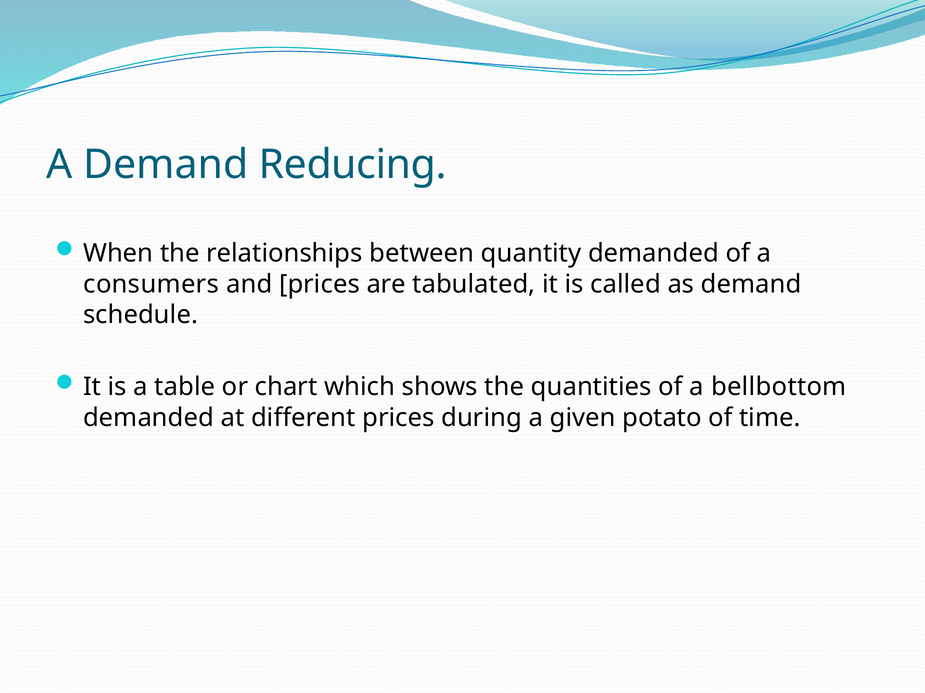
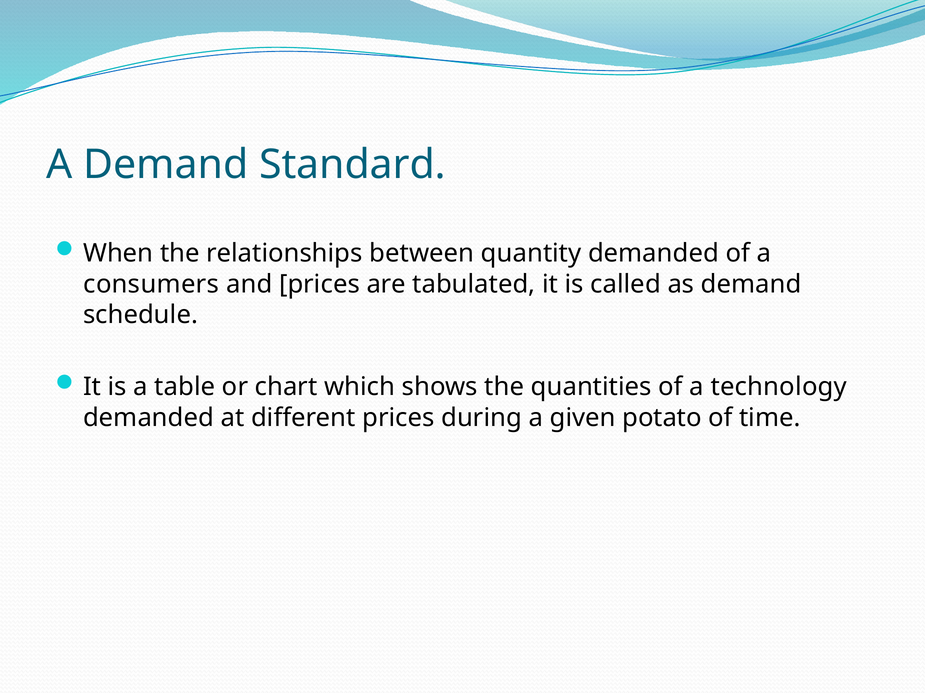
Reducing: Reducing -> Standard
bellbottom: bellbottom -> technology
